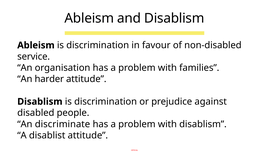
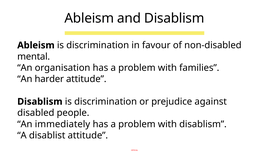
service: service -> mental
discriminate: discriminate -> immediately
